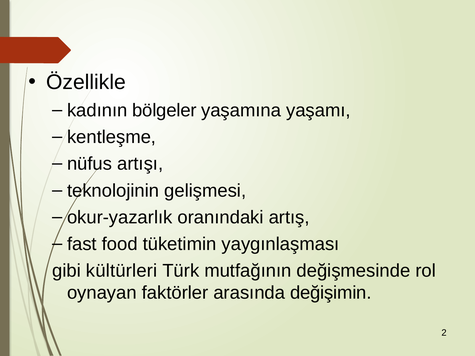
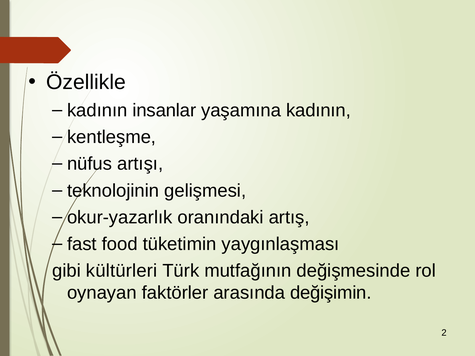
bölgeler: bölgeler -> insanlar
yaşamına yaşamı: yaşamı -> kadının
